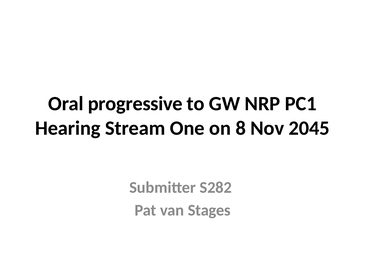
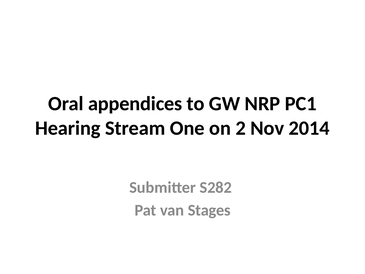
progressive: progressive -> appendices
8: 8 -> 2
2045: 2045 -> 2014
